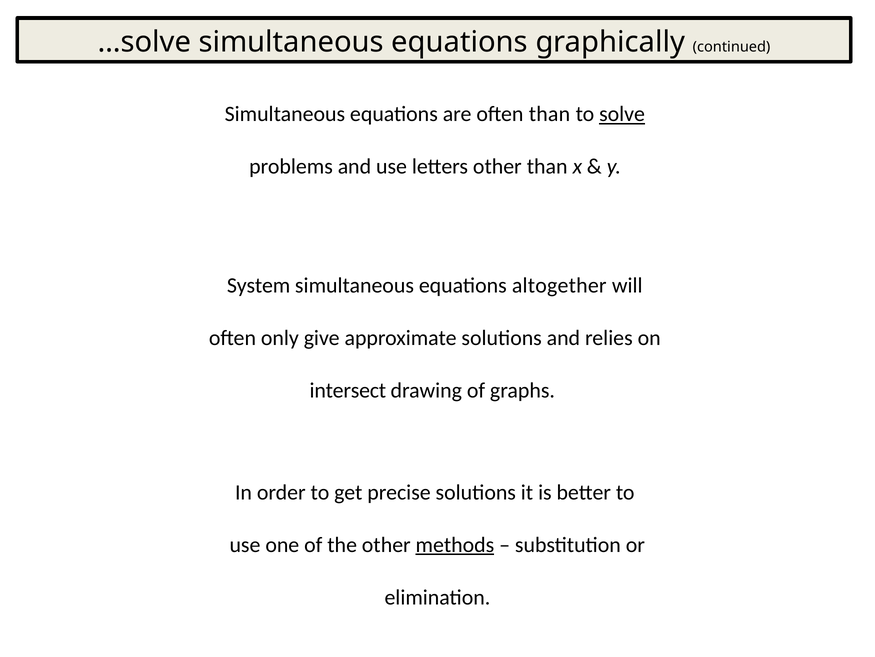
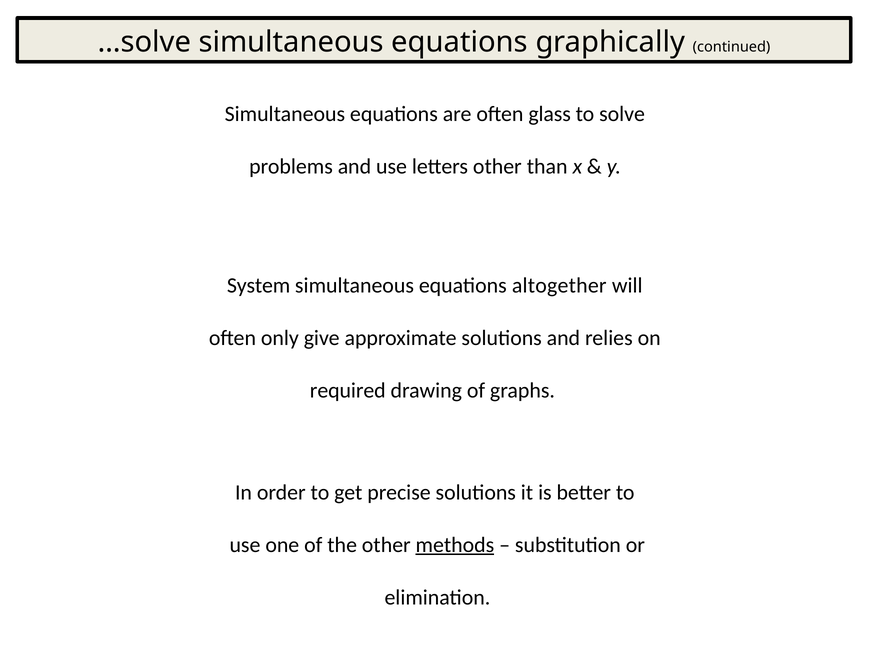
often than: than -> glass
solve underline: present -> none
intersect: intersect -> required
